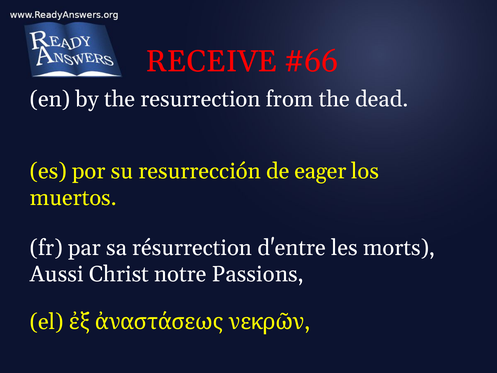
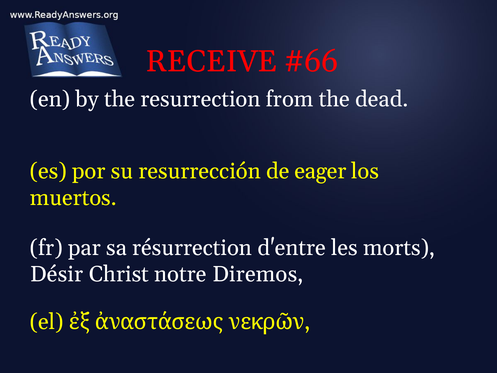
Aussi: Aussi -> Désir
Passions: Passions -> Diremos
